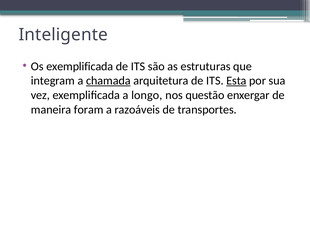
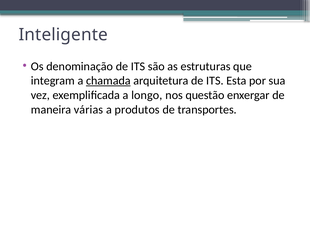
Os exemplificada: exemplificada -> denominação
Esta underline: present -> none
foram: foram -> várias
razoáveis: razoáveis -> produtos
